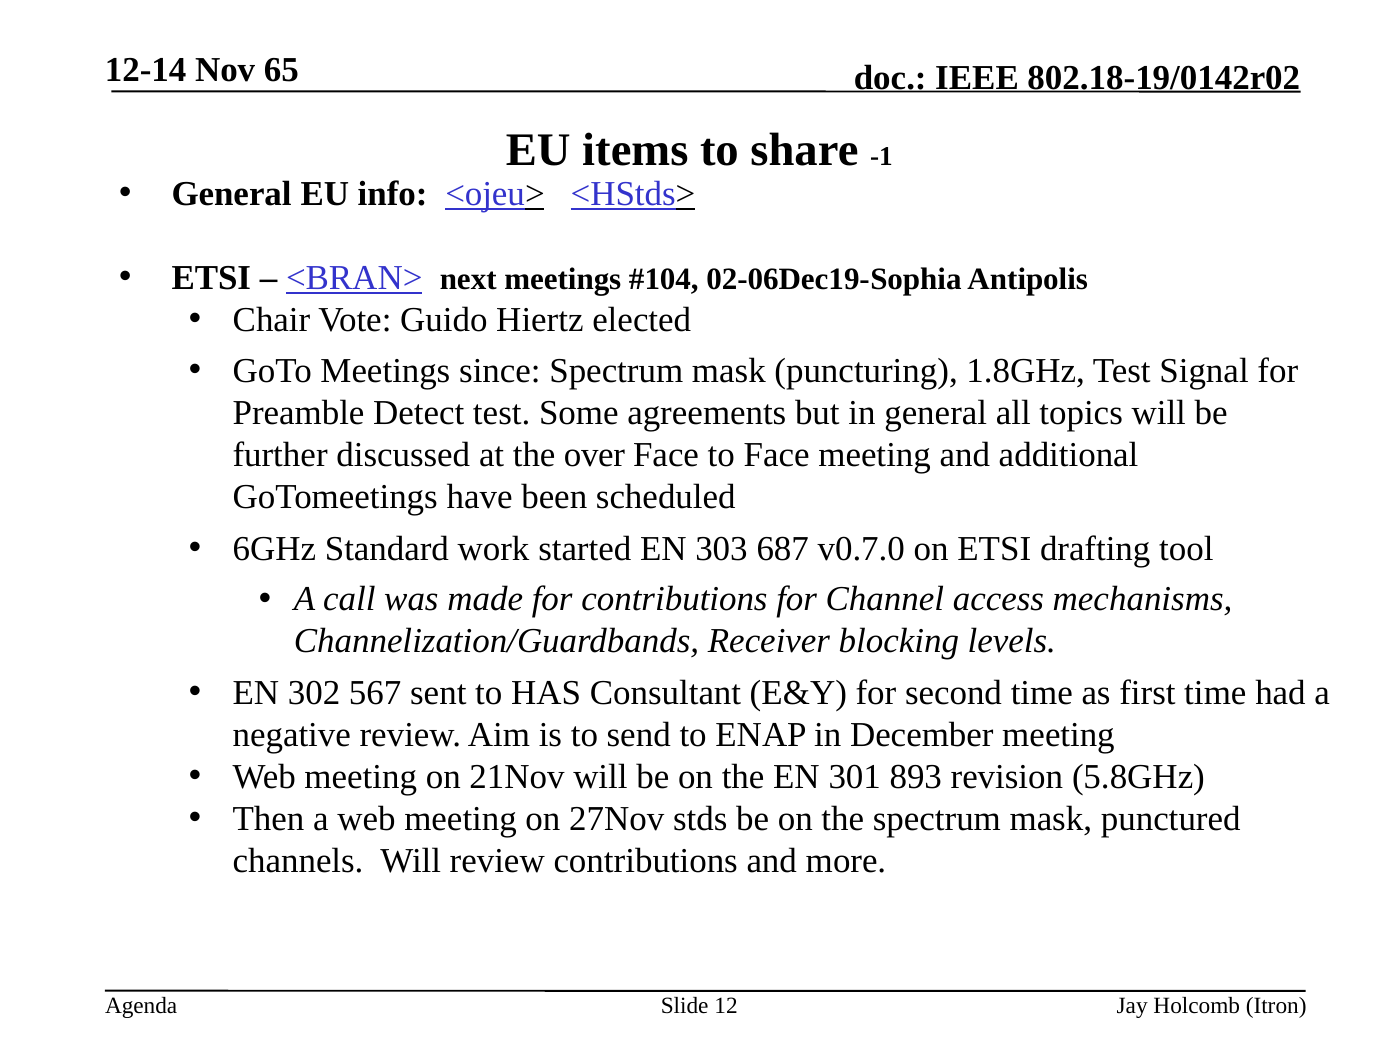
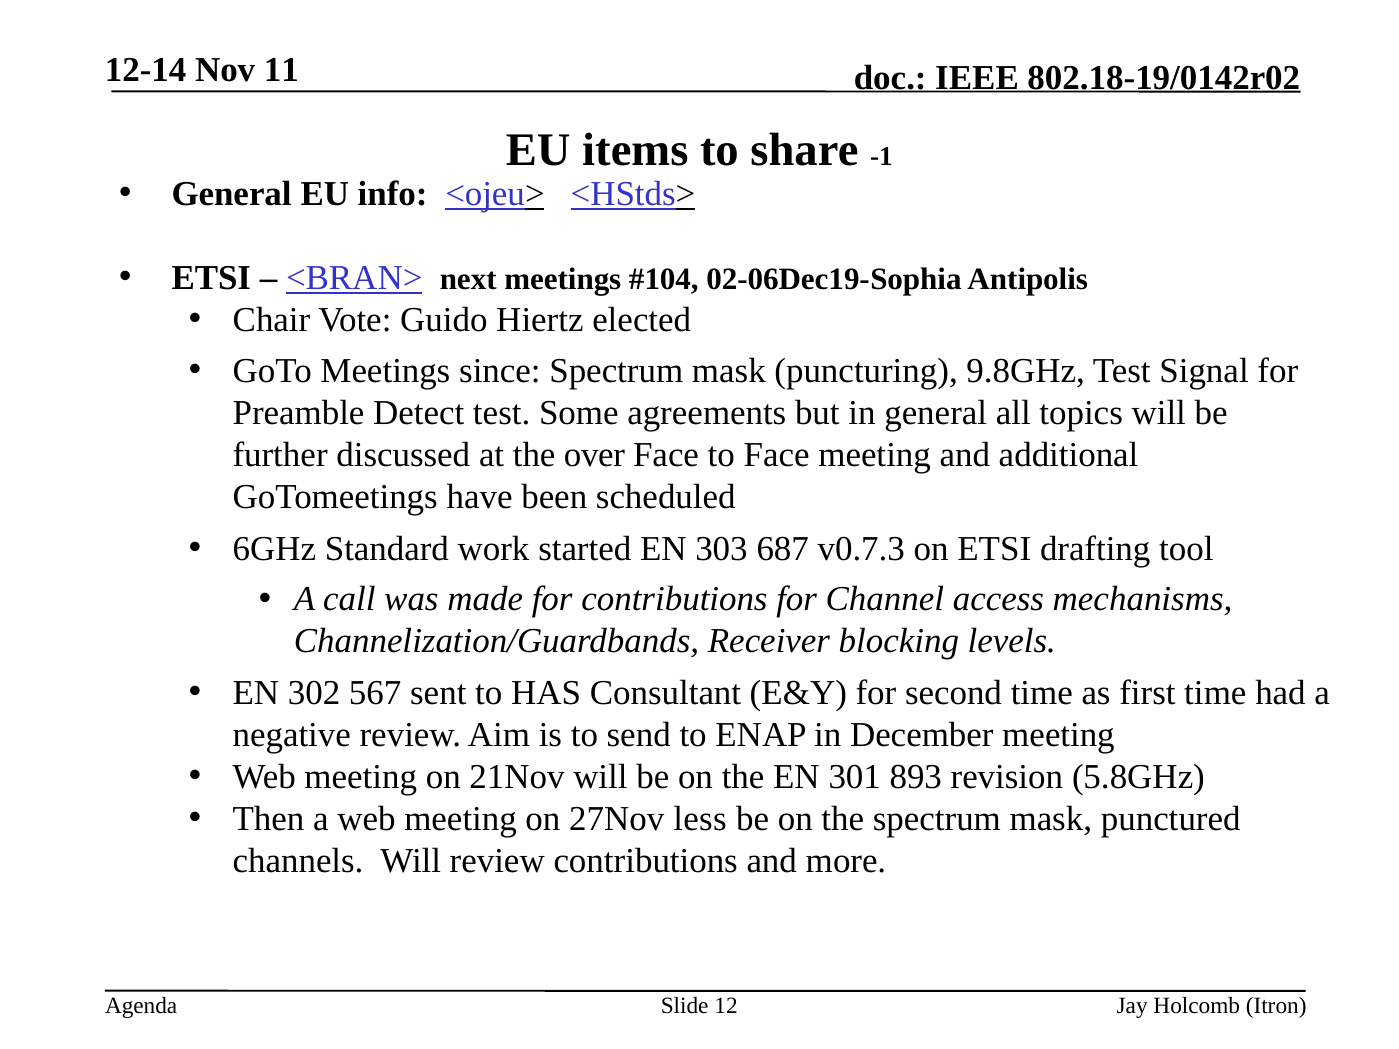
65: 65 -> 11
1.8GHz: 1.8GHz -> 9.8GHz
v0.7.0: v0.7.0 -> v0.7.3
stds: stds -> less
